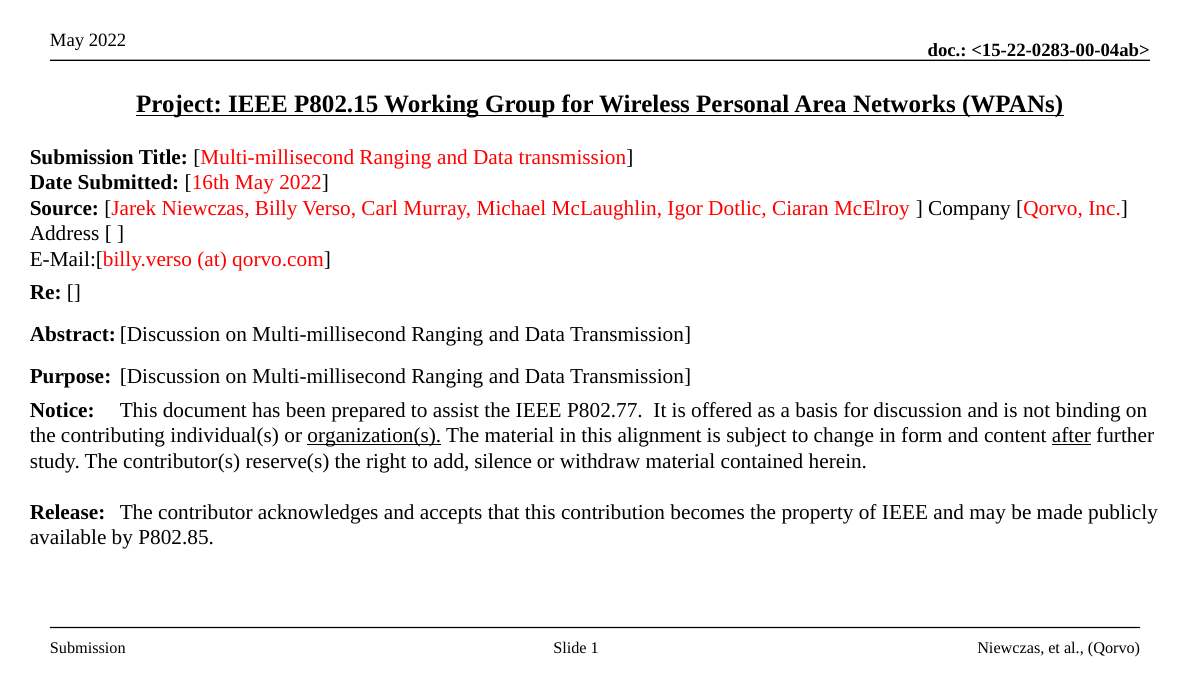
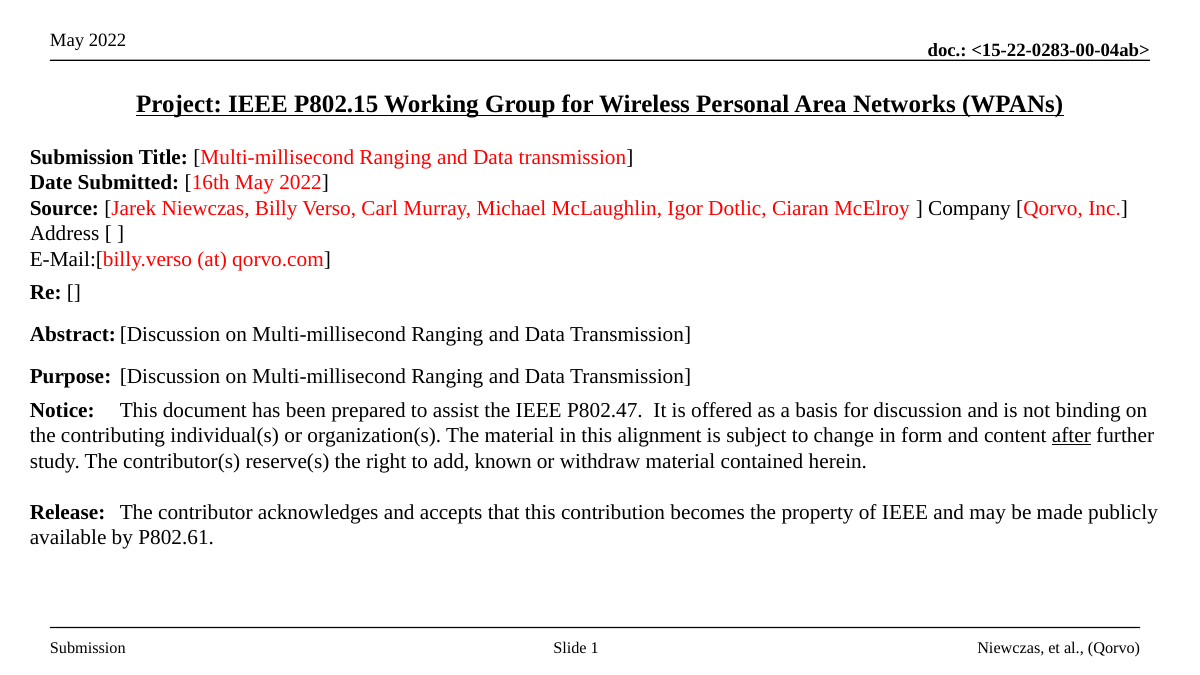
P802.77: P802.77 -> P802.47
organization(s underline: present -> none
silence: silence -> known
P802.85: P802.85 -> P802.61
